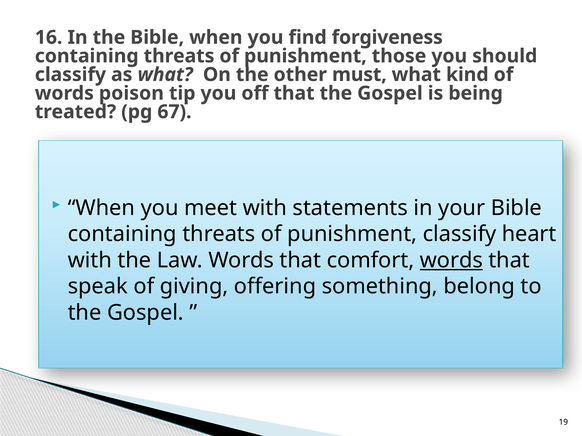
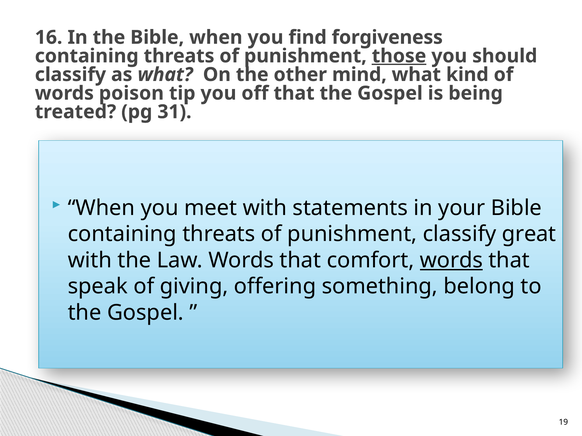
those underline: none -> present
must: must -> mind
67: 67 -> 31
heart: heart -> great
